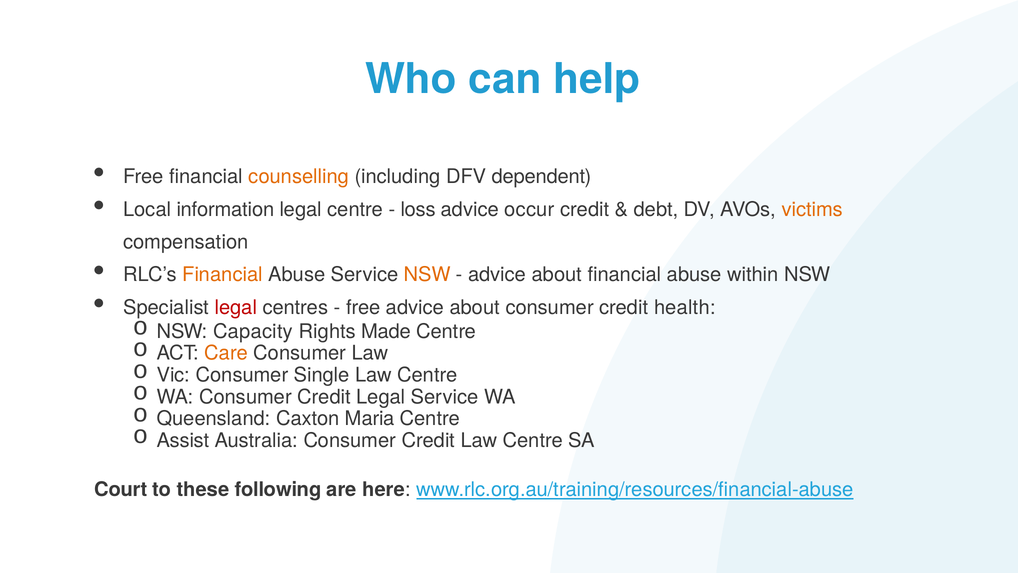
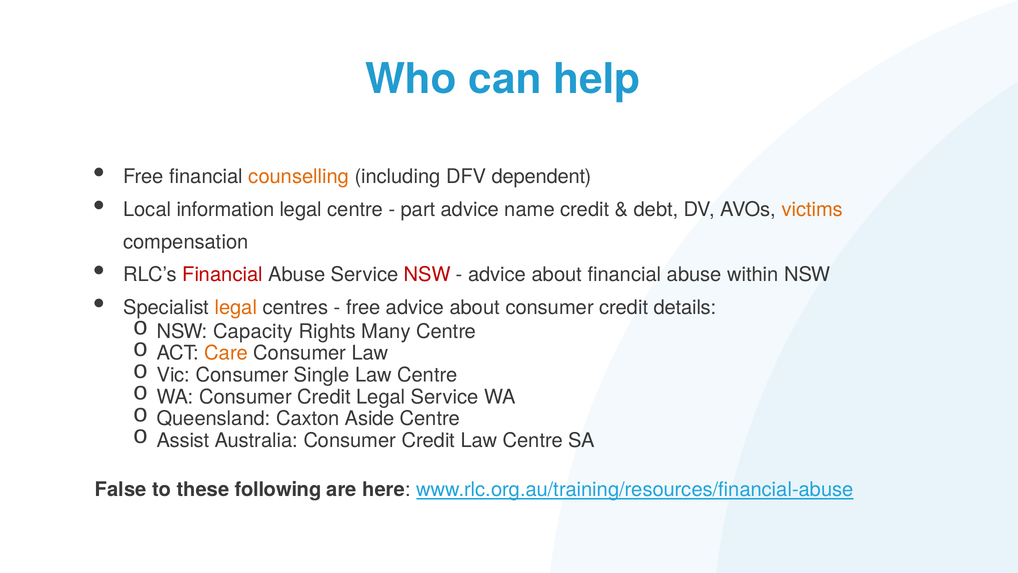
loss: loss -> part
occur: occur -> name
Financial at (222, 275) colour: orange -> red
NSW at (427, 275) colour: orange -> red
legal at (236, 307) colour: red -> orange
health: health -> details
Made: Made -> Many
Maria: Maria -> Aside
Court: Court -> False
